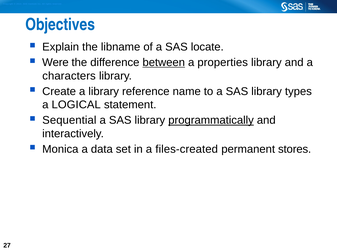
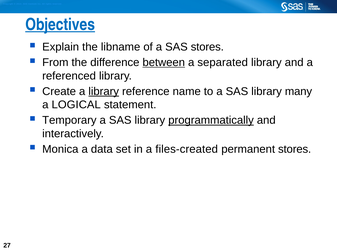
Objectives underline: none -> present
SAS locate: locate -> stores
Were: Were -> From
properties: properties -> separated
characters: characters -> referenced
library at (104, 92) underline: none -> present
types: types -> many
Sequential: Sequential -> Temporary
